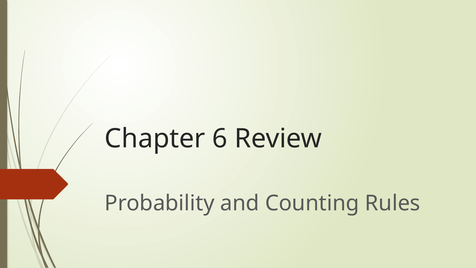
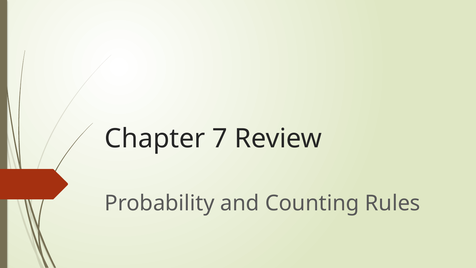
6: 6 -> 7
